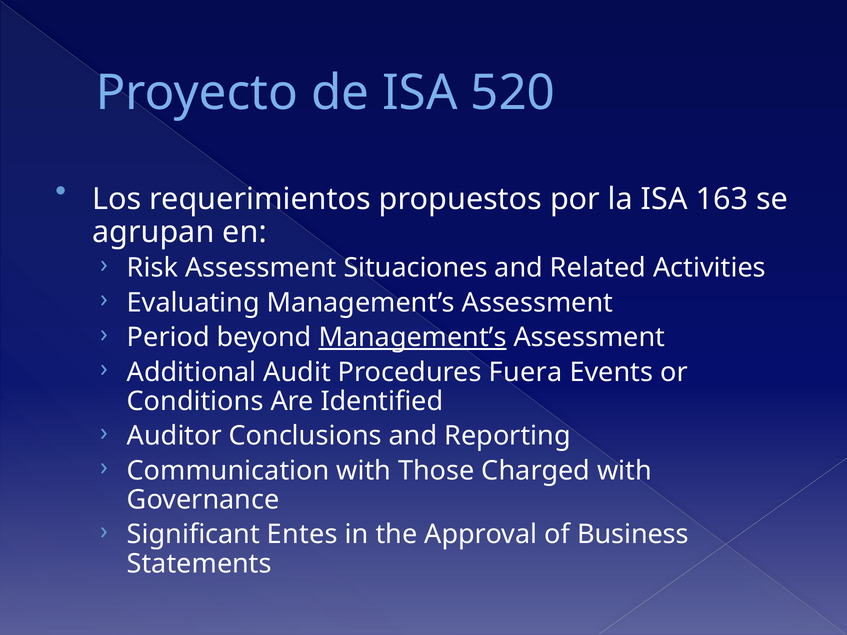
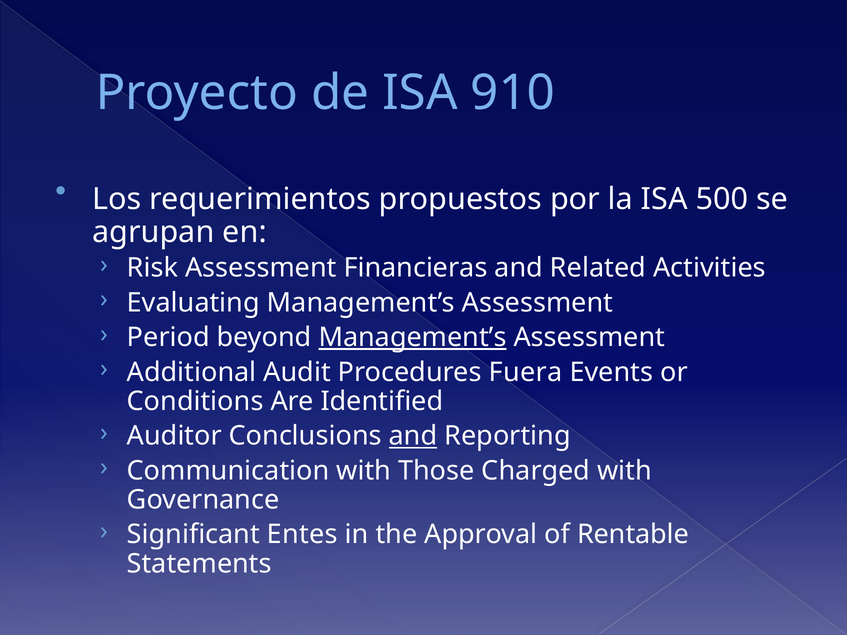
520: 520 -> 910
163: 163 -> 500
Situaciones: Situaciones -> Financieras
and at (413, 436) underline: none -> present
Business: Business -> Rentable
